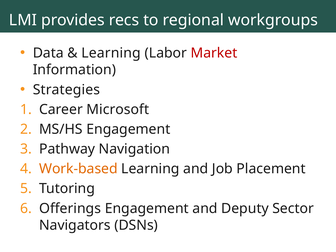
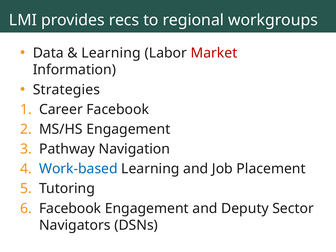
Career Microsoft: Microsoft -> Facebook
Work-based colour: orange -> blue
Offerings at (70, 208): Offerings -> Facebook
